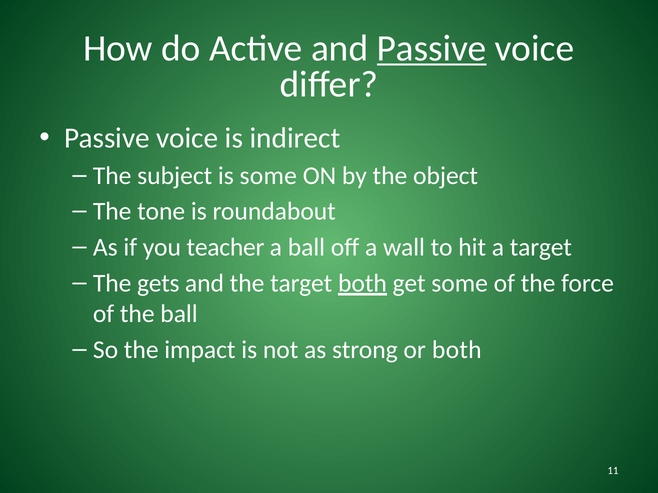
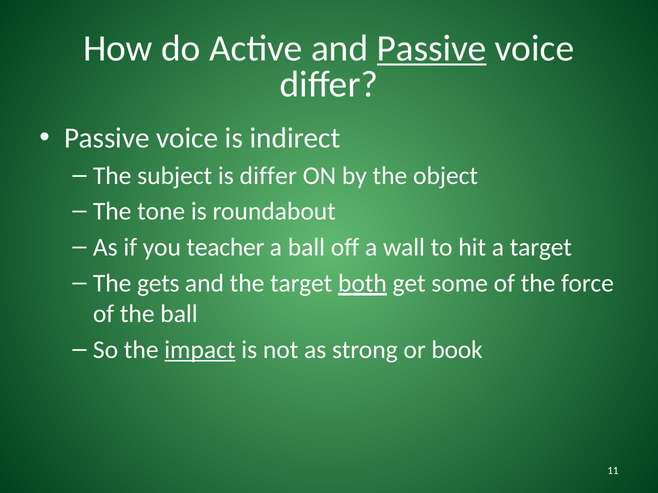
is some: some -> differ
impact underline: none -> present
or both: both -> book
